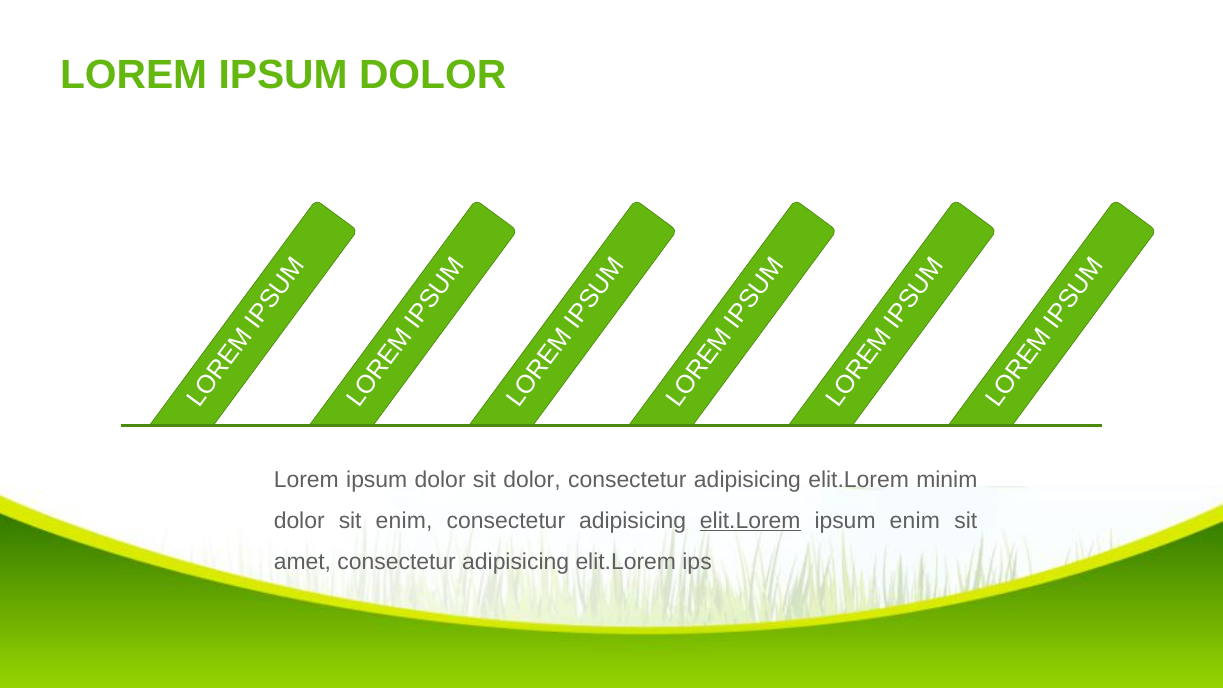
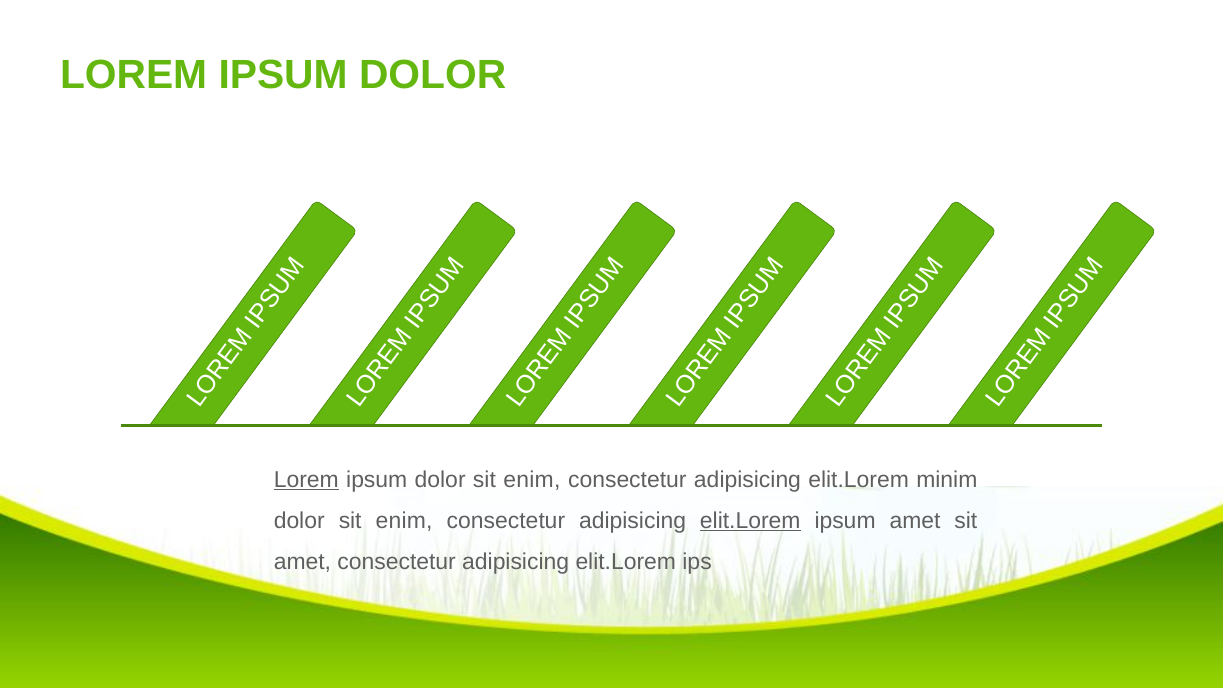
Lorem at (306, 479) underline: none -> present
ipsum dolor sit dolor: dolor -> enim
ipsum enim: enim -> amet
